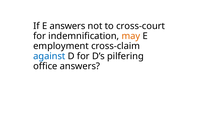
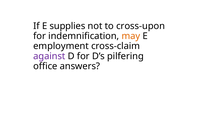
E answers: answers -> supplies
cross-court: cross-court -> cross-upon
against colour: blue -> purple
